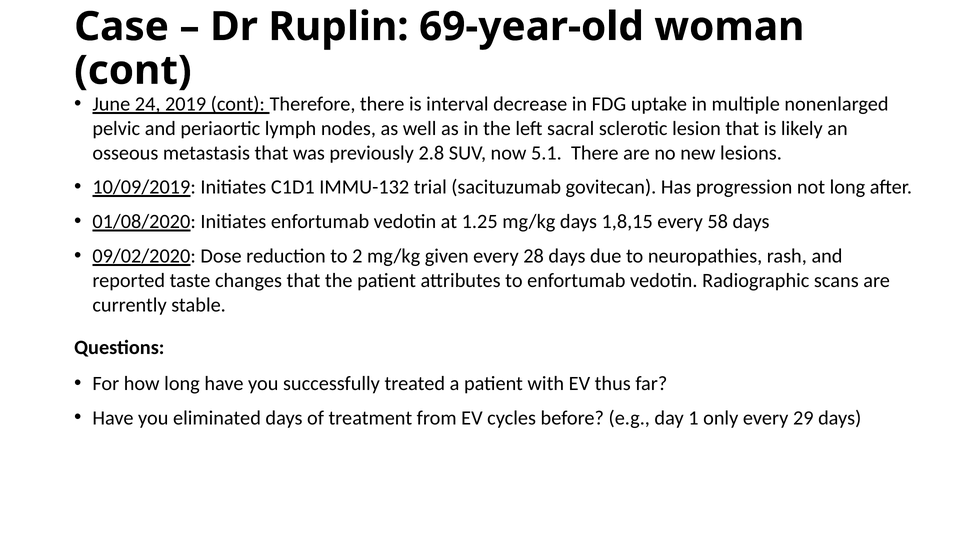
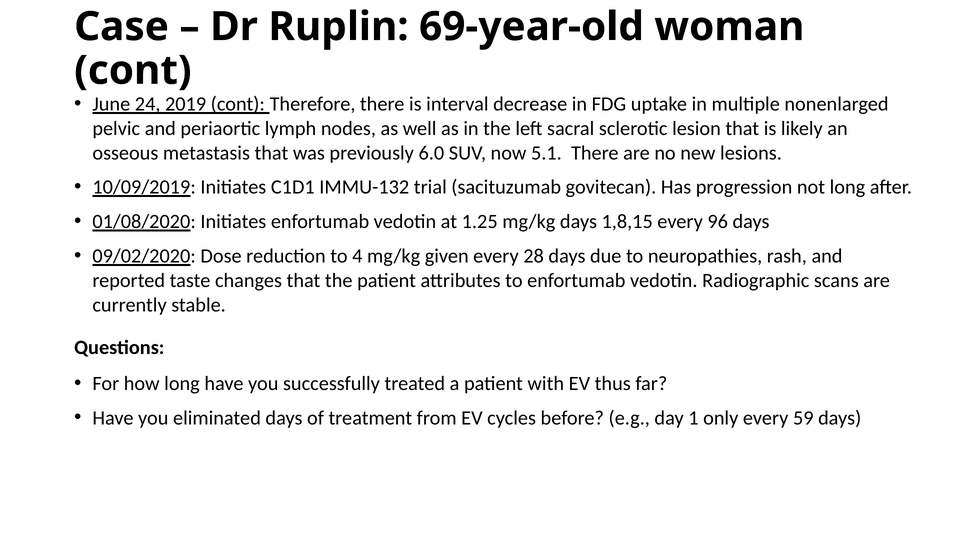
2.8: 2.8 -> 6.0
58: 58 -> 96
2: 2 -> 4
29: 29 -> 59
